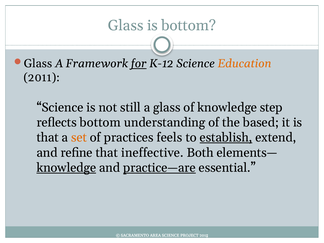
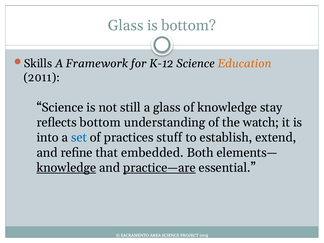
Glass at (38, 64): Glass -> Skills
for underline: present -> none
step: step -> stay
based: based -> watch
that at (48, 138): that -> into
set colour: orange -> blue
feels: feels -> stuff
establish underline: present -> none
ineffective: ineffective -> embedded
